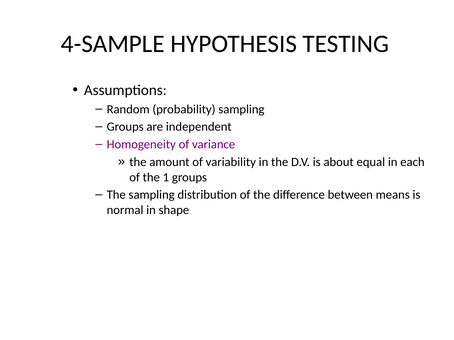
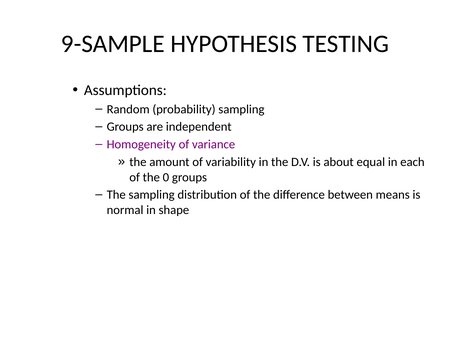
4-SAMPLE: 4-SAMPLE -> 9-SAMPLE
1: 1 -> 0
